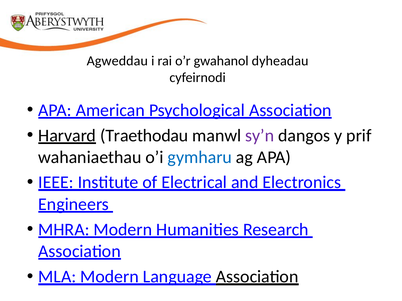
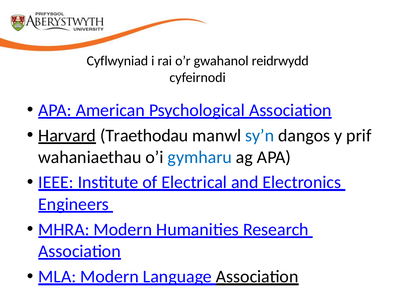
Agweddau: Agweddau -> Cyflwyniad
dyheadau: dyheadau -> reidrwydd
sy’n colour: purple -> blue
